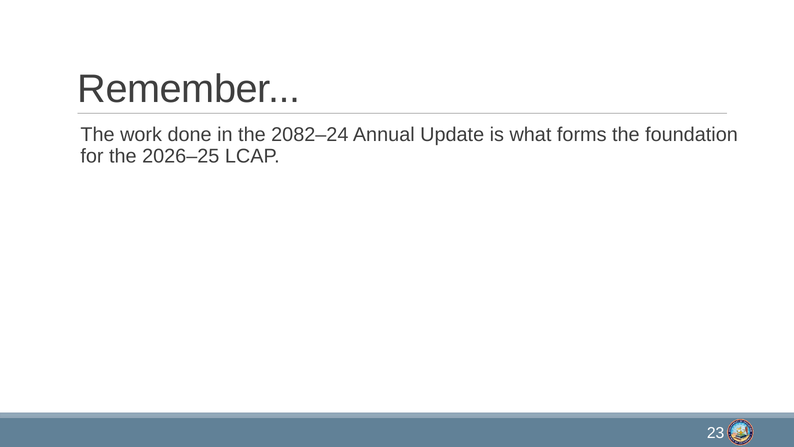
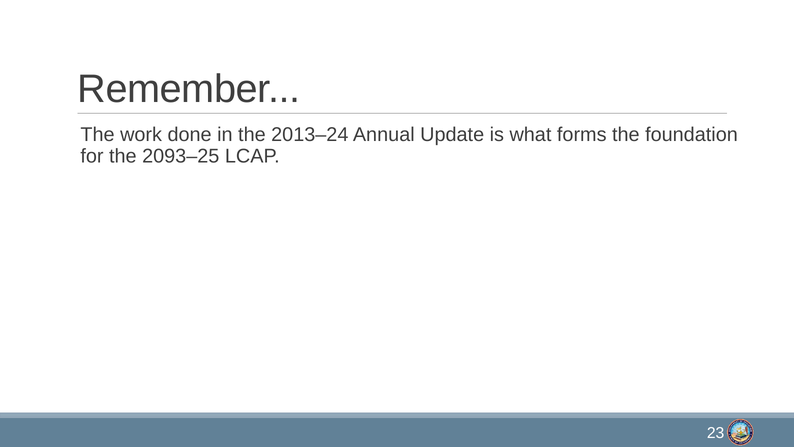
2082–24: 2082–24 -> 2013–24
2026–25: 2026–25 -> 2093–25
